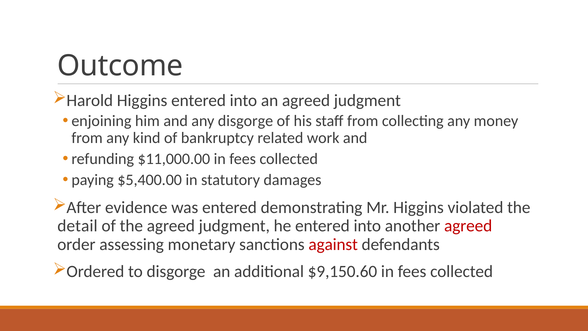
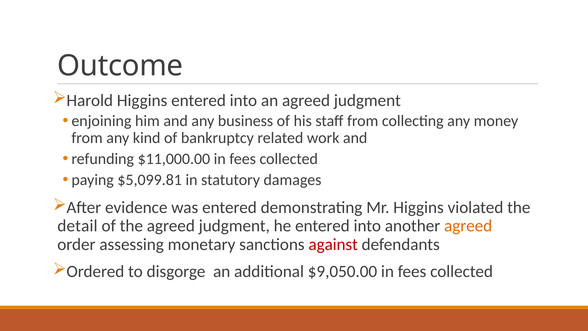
any disgorge: disgorge -> business
$5,400.00: $5,400.00 -> $5,099.81
agreed at (468, 226) colour: red -> orange
$9,150.60: $9,150.60 -> $9,050.00
